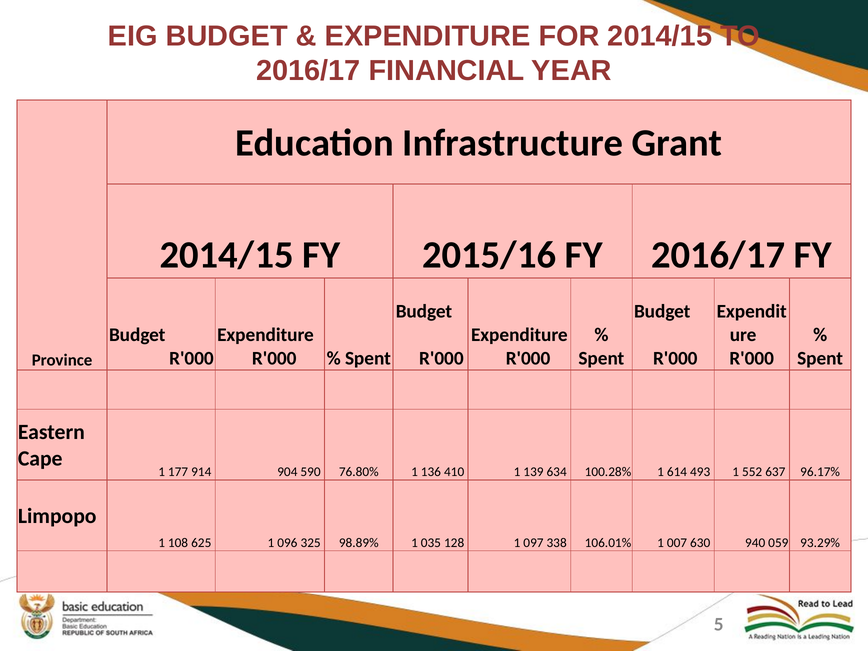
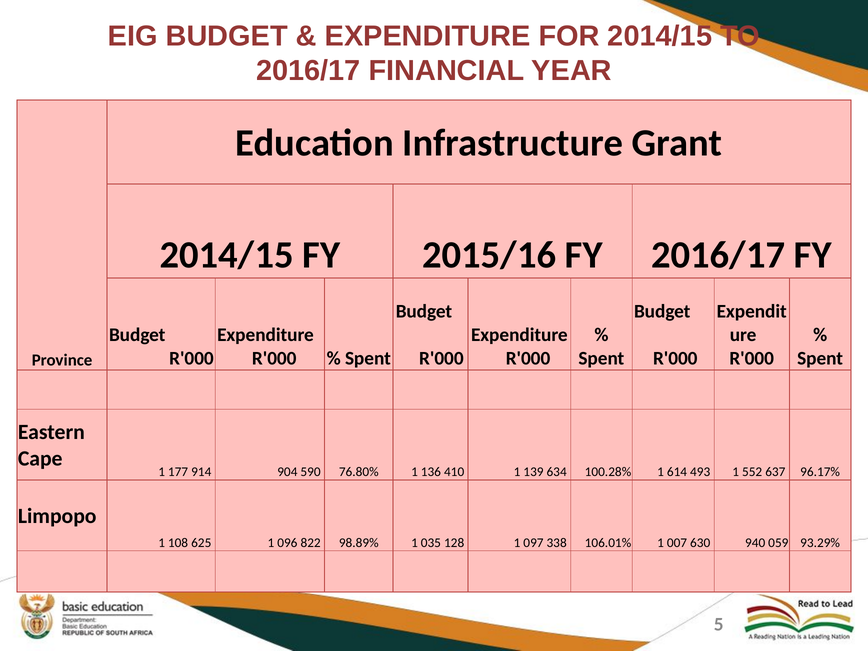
325: 325 -> 822
